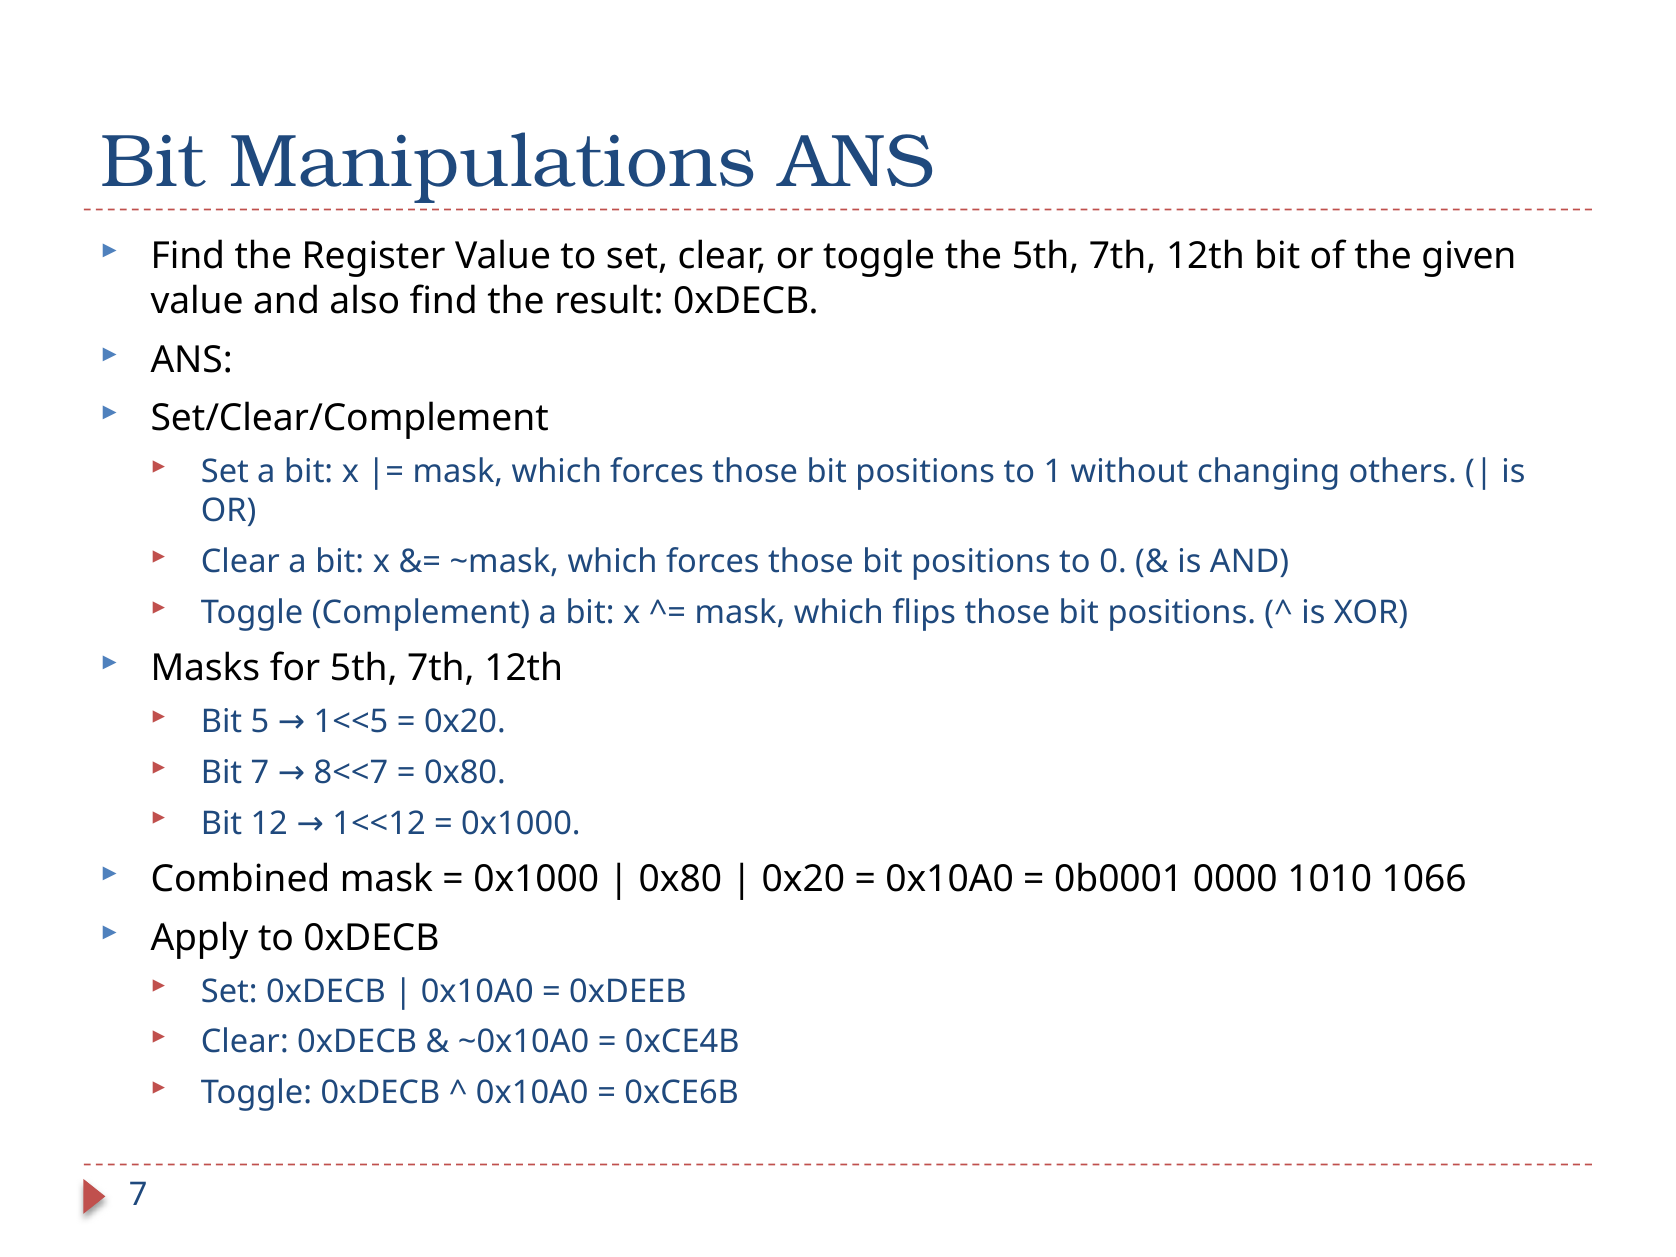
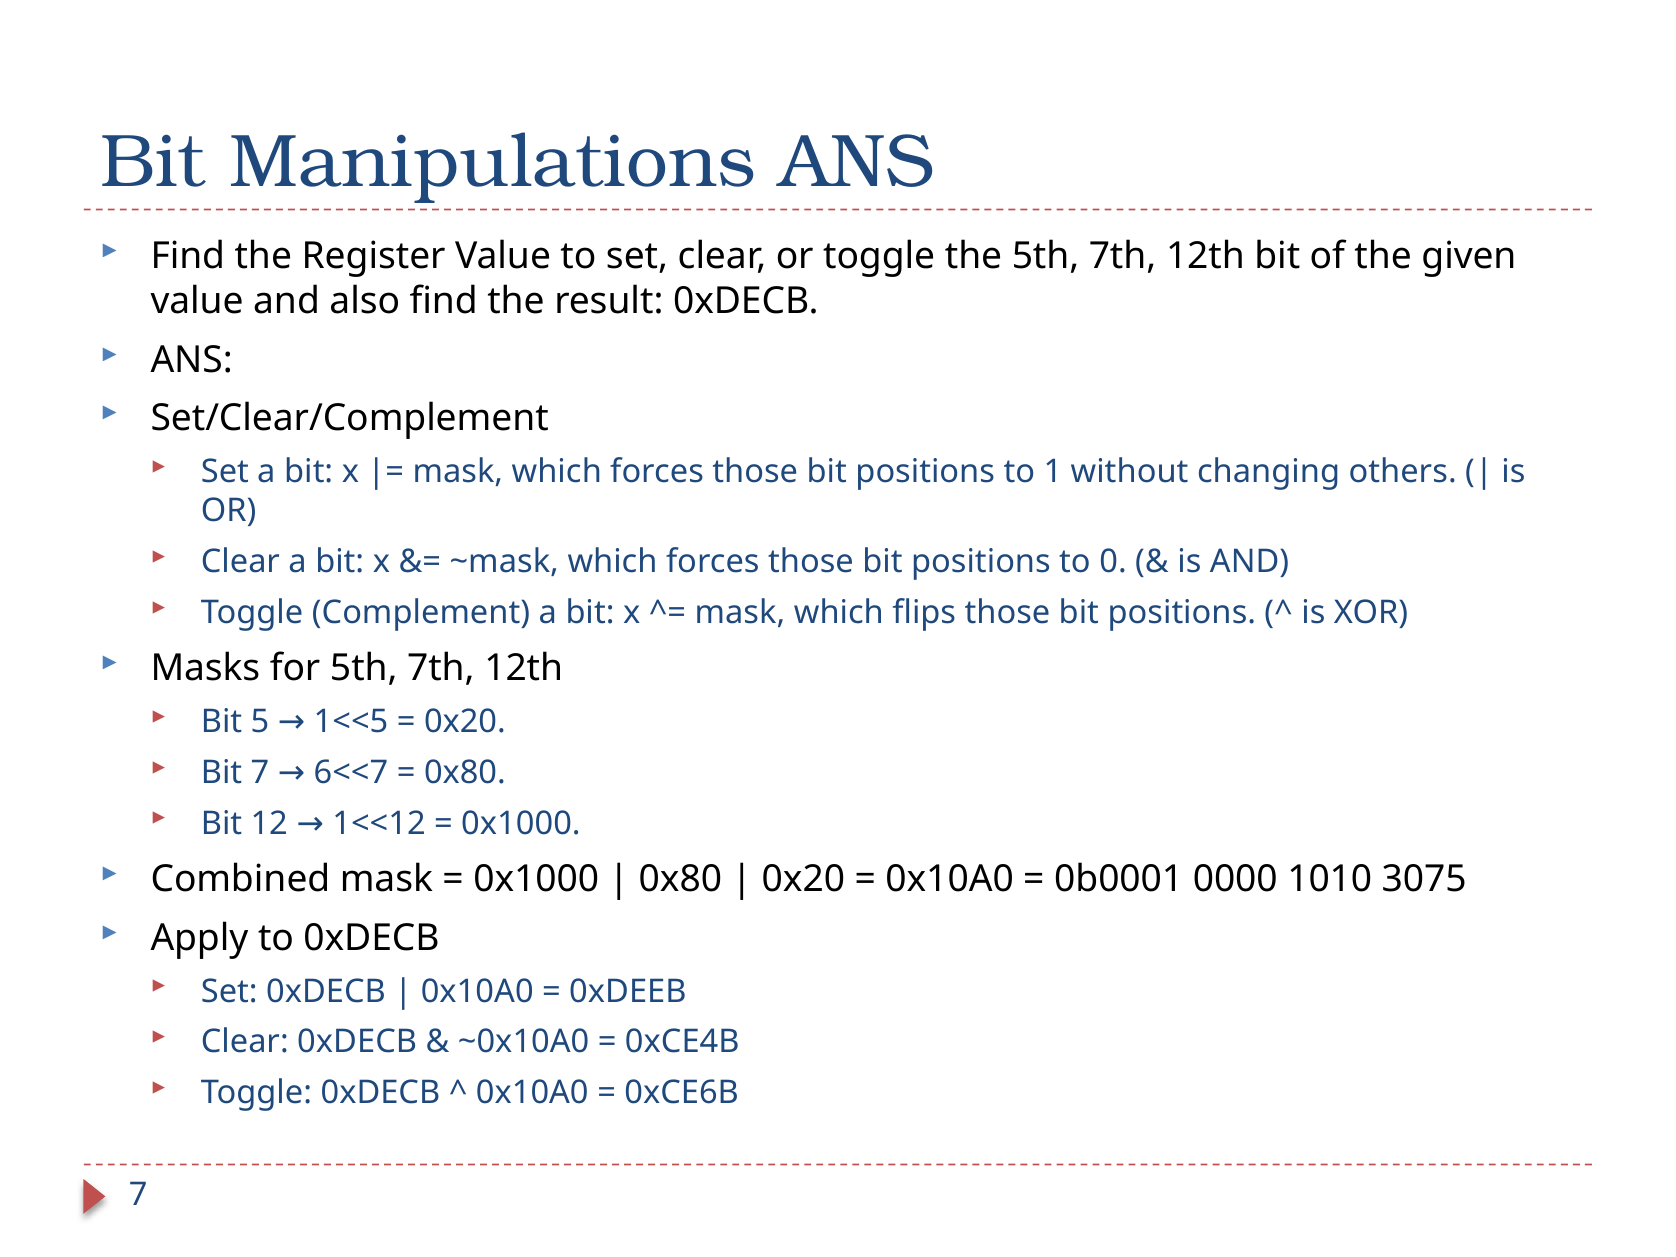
8<<7: 8<<7 -> 6<<7
1066: 1066 -> 3075
